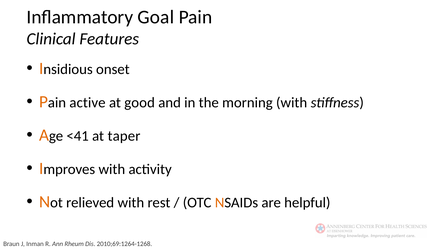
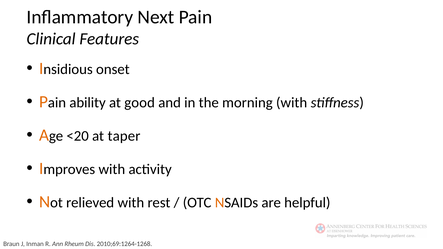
Goal: Goal -> Next
active: active -> ability
<41: <41 -> <20
